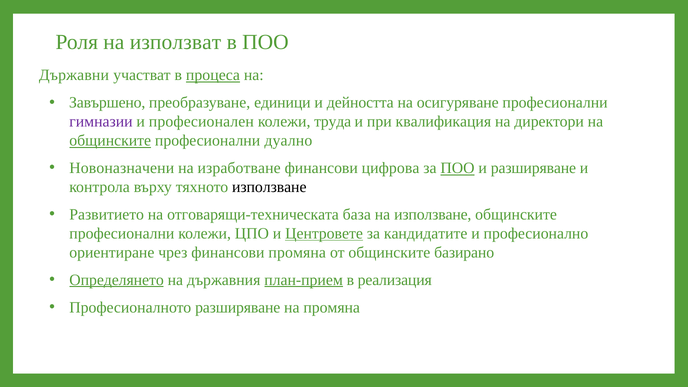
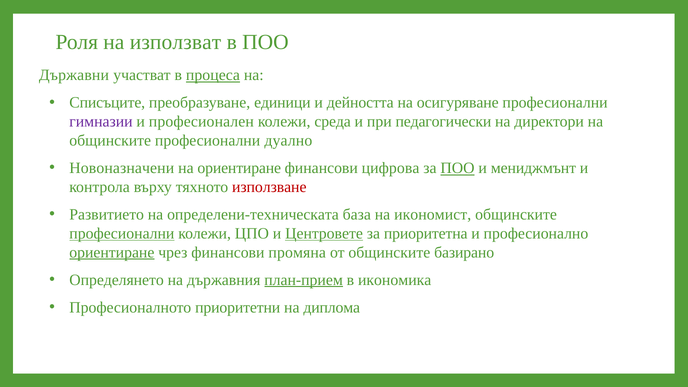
Завършено: Завършено -> Списъците
труда: труда -> среда
квалификация: квалификация -> педагогически
общинските at (110, 141) underline: present -> none
на изработване: изработване -> ориентиране
и разширяване: разширяване -> мениджмънт
използване at (269, 187) colour: black -> red
отговарящи-техническата: отговарящи-техническата -> определени-техническата
на използване: използване -> икономист
професионални at (122, 233) underline: none -> present
кандидатите: кандидатите -> приоритетна
ориентиране at (112, 252) underline: none -> present
Определянето underline: present -> none
реализация: реализация -> икономика
Професионалното разширяване: разширяване -> приоритетни
на промяна: промяна -> диплома
